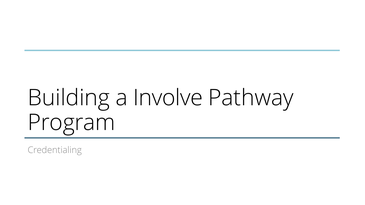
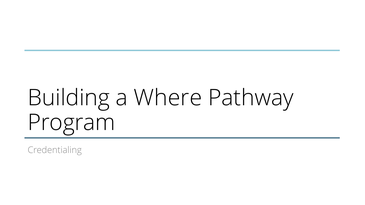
Involve: Involve -> Where
